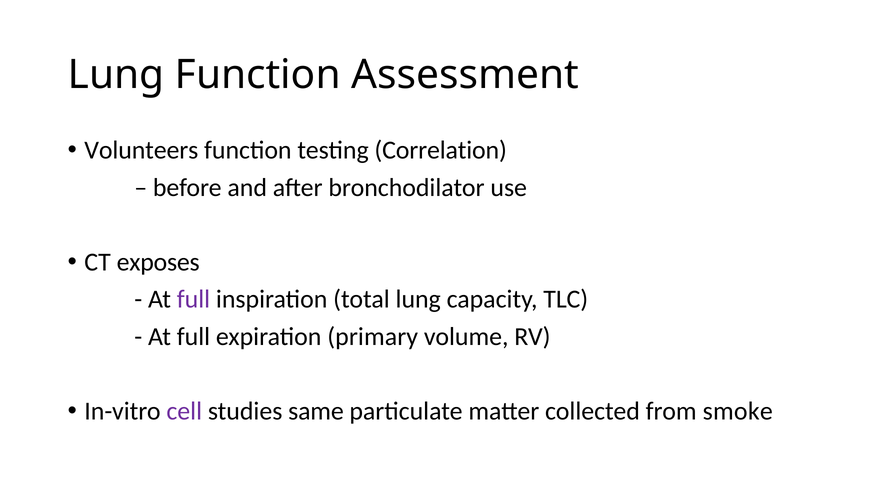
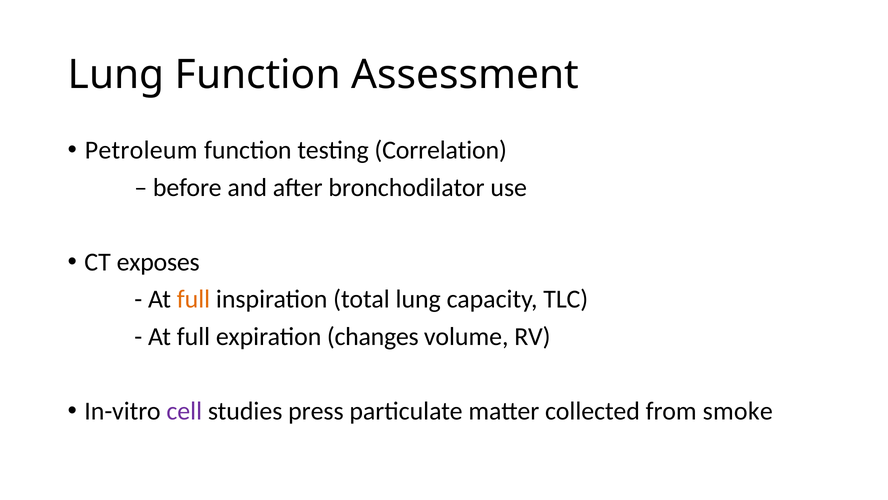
Volunteers: Volunteers -> Petroleum
full at (193, 299) colour: purple -> orange
primary: primary -> changes
same: same -> press
